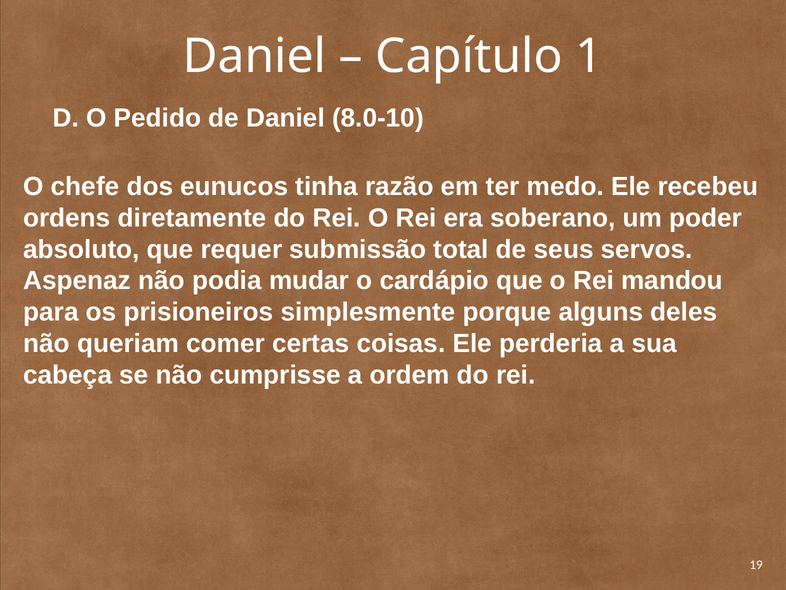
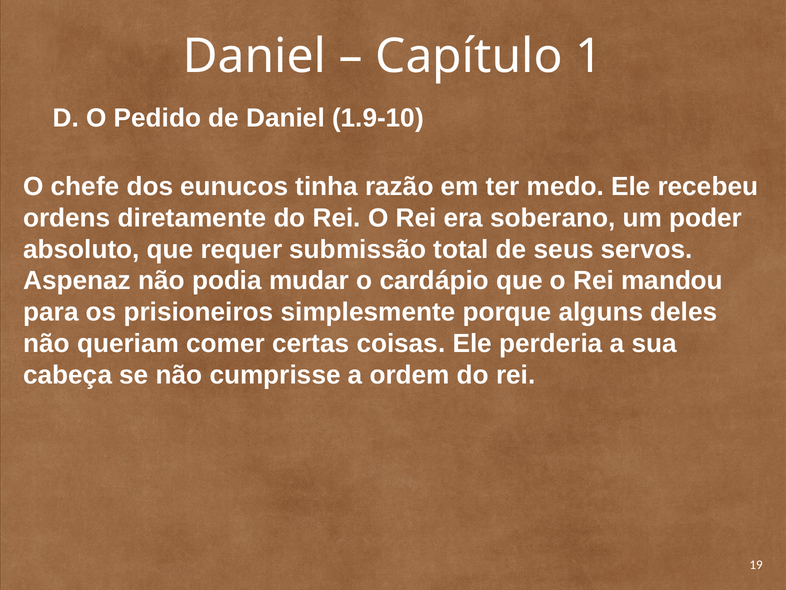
8.0-10: 8.0-10 -> 1.9-10
